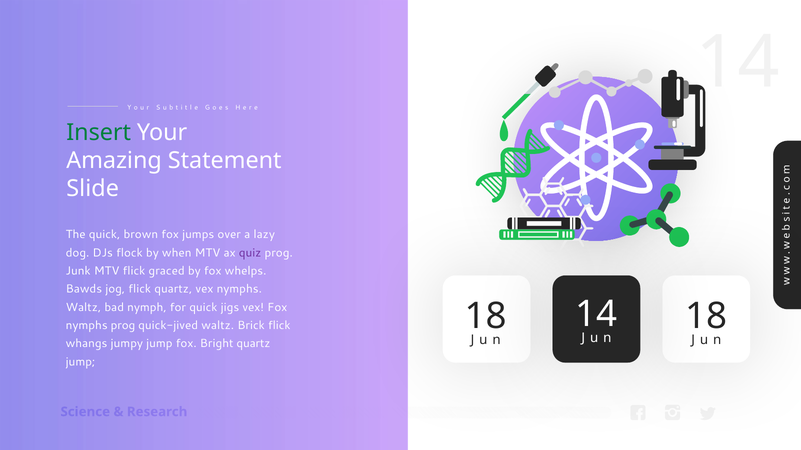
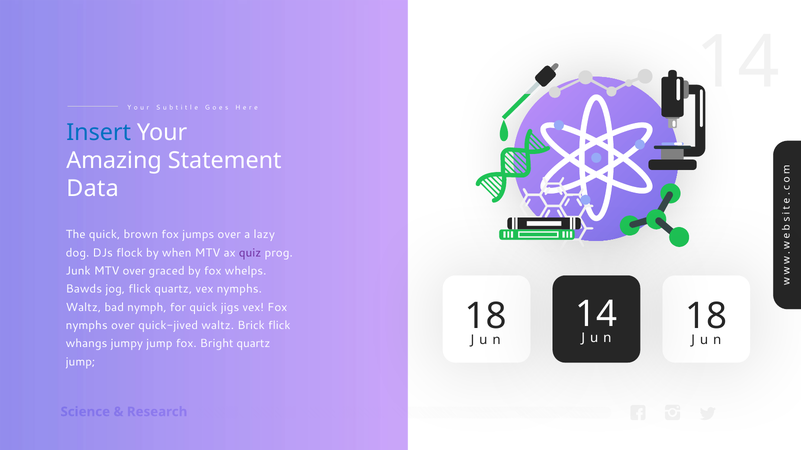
Insert colour: green -> blue
Slide: Slide -> Data
MTV flick: flick -> over
nymphs prog: prog -> over
